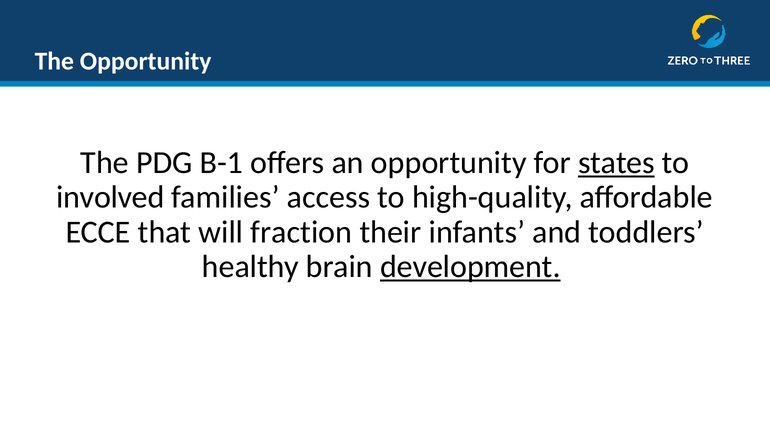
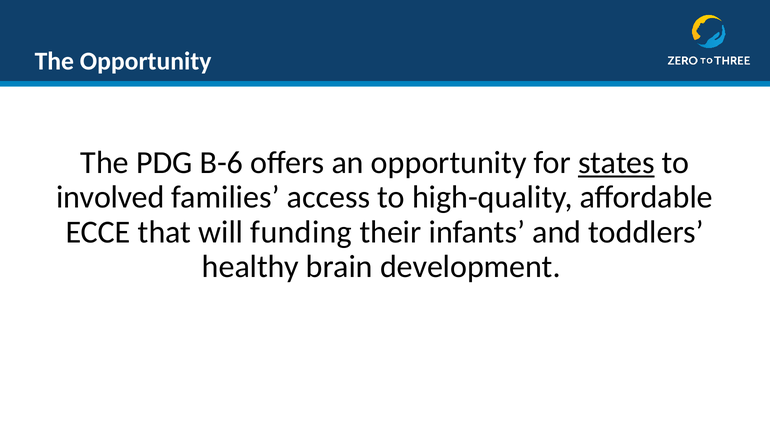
B-1: B-1 -> B-6
fraction: fraction -> funding
development underline: present -> none
